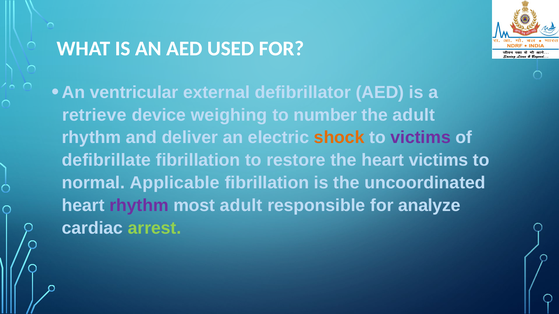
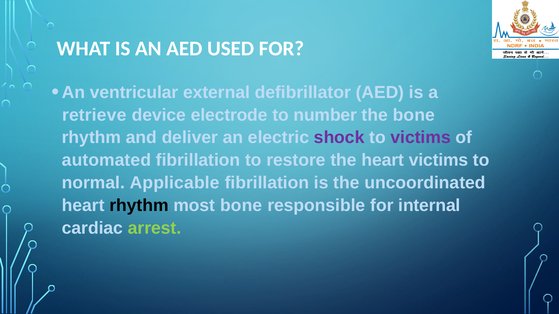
weighing: weighing -> electrode
the adult: adult -> bone
shock colour: orange -> purple
defibrillate: defibrillate -> automated
rhythm at (139, 206) colour: purple -> black
most adult: adult -> bone
analyze: analyze -> internal
